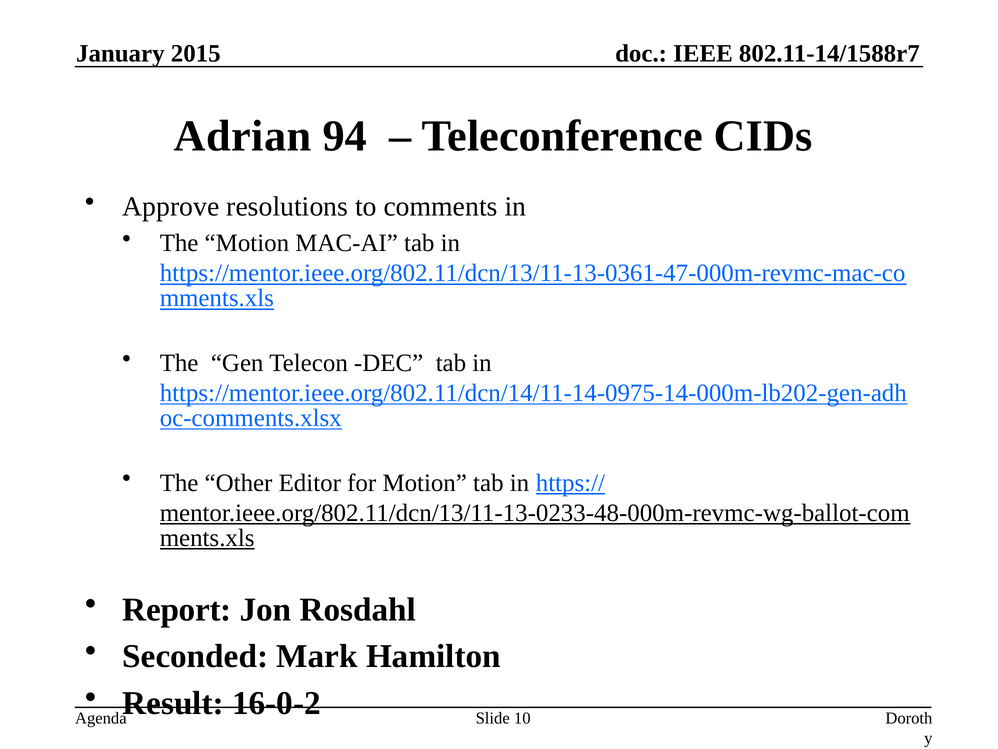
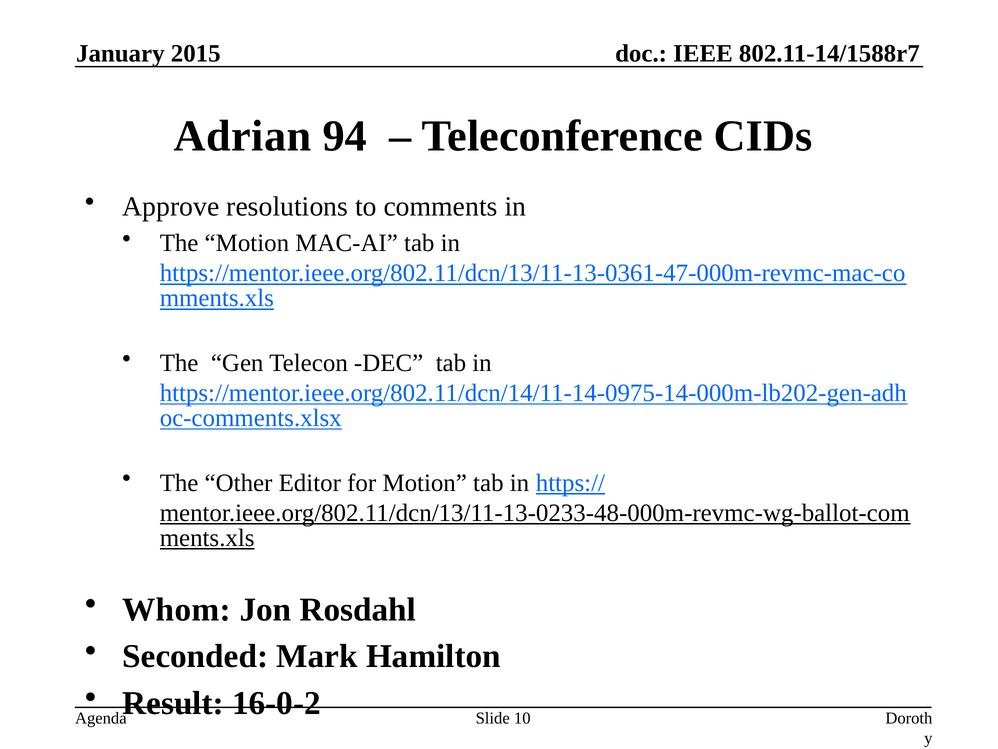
Report: Report -> Whom
